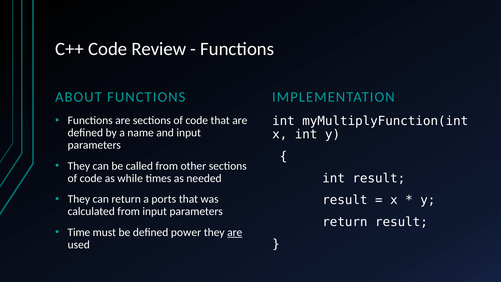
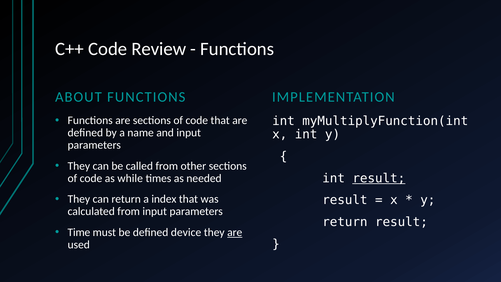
result at (379, 178) underline: none -> present
ports: ports -> index
power: power -> device
